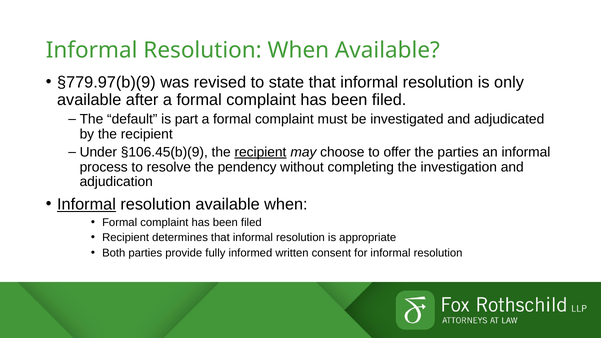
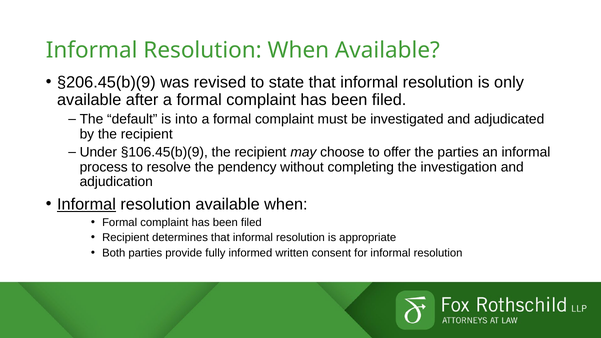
§779.97(b)(9: §779.97(b)(9 -> §206.45(b)(9
part: part -> into
recipient at (260, 152) underline: present -> none
